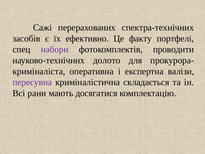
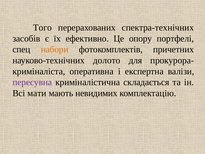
Сажі: Сажі -> Того
факту: факту -> опору
набори colour: purple -> orange
проводити: проводити -> причетних
рани: рани -> мати
досягатися: досягатися -> невидимих
